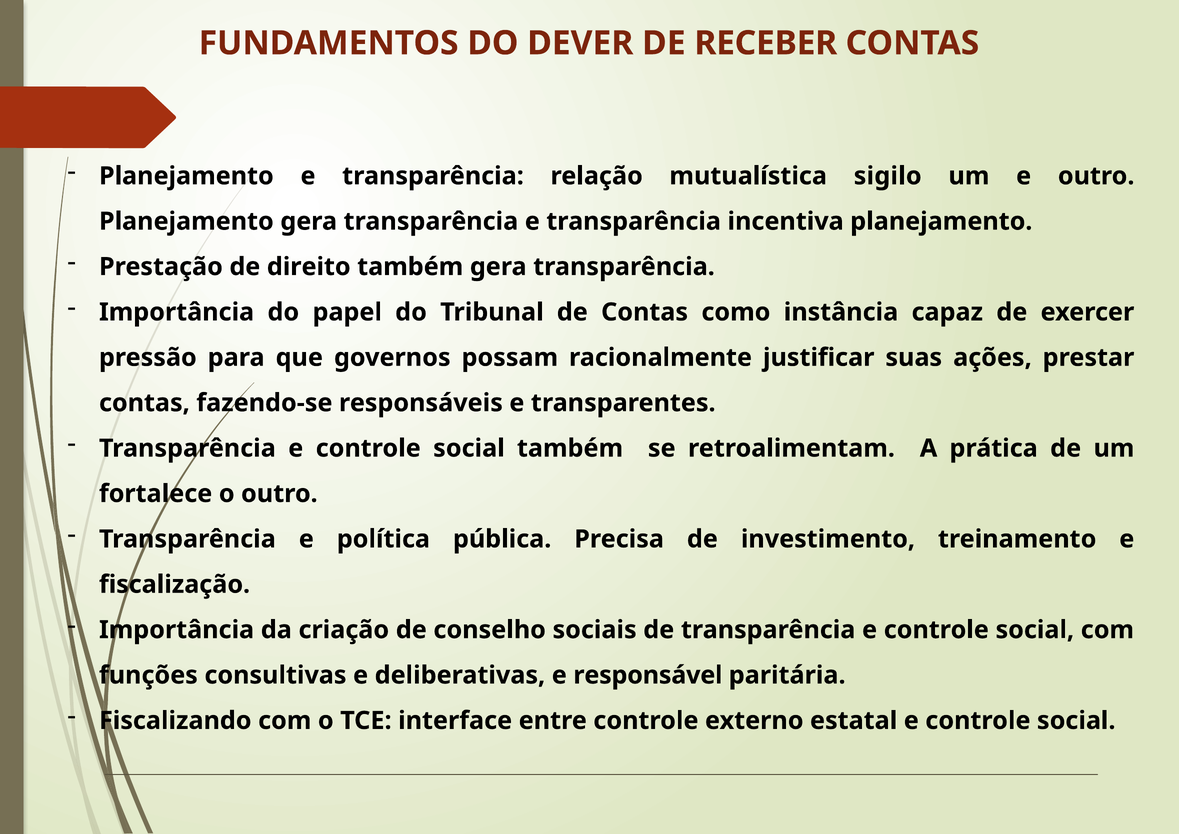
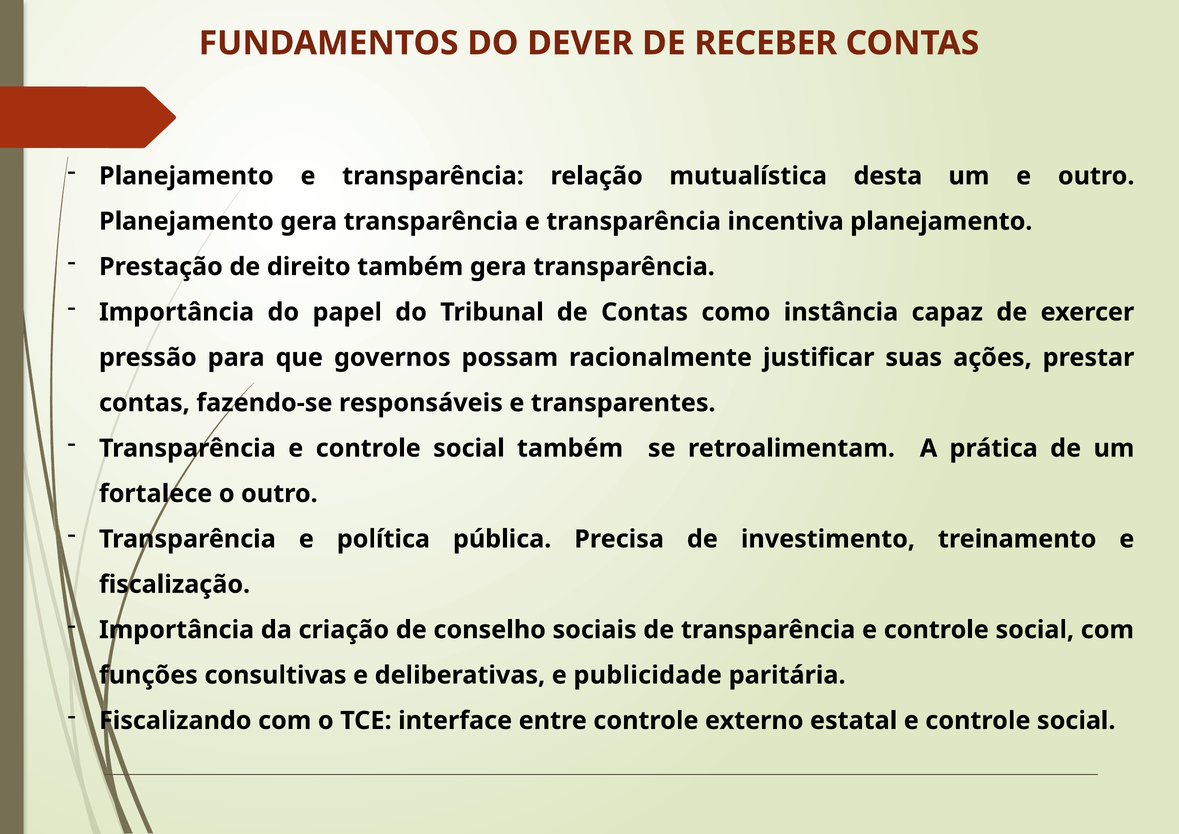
sigilo: sigilo -> desta
responsável: responsável -> publicidade
